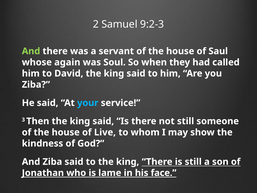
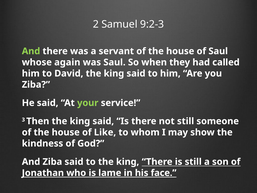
was Soul: Soul -> Saul
your colour: light blue -> light green
Live: Live -> Like
